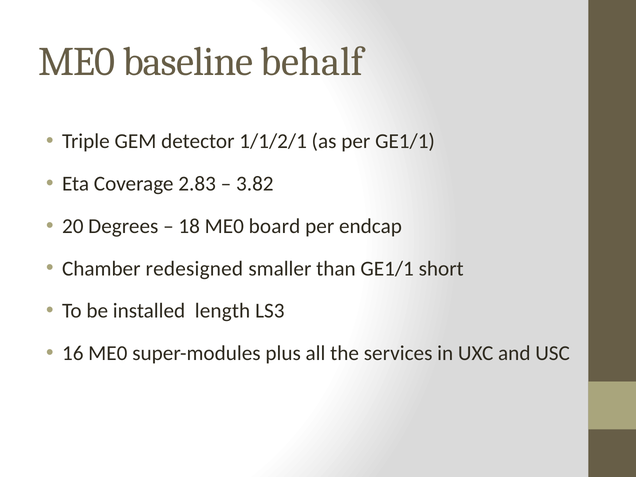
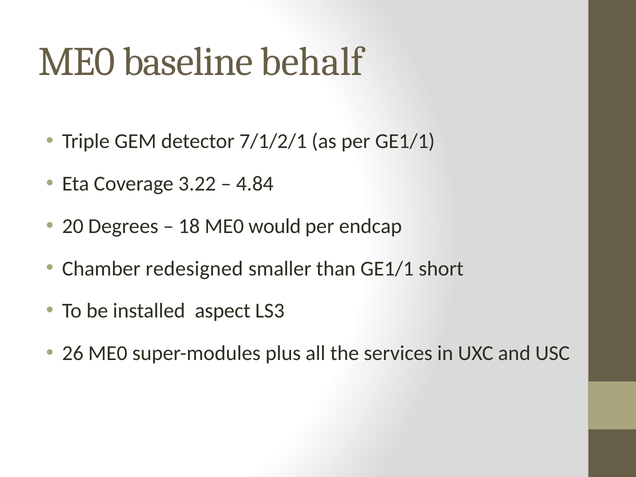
1/1/2/1: 1/1/2/1 -> 7/1/2/1
2.83: 2.83 -> 3.22
3.82: 3.82 -> 4.84
board: board -> would
length: length -> aspect
16: 16 -> 26
